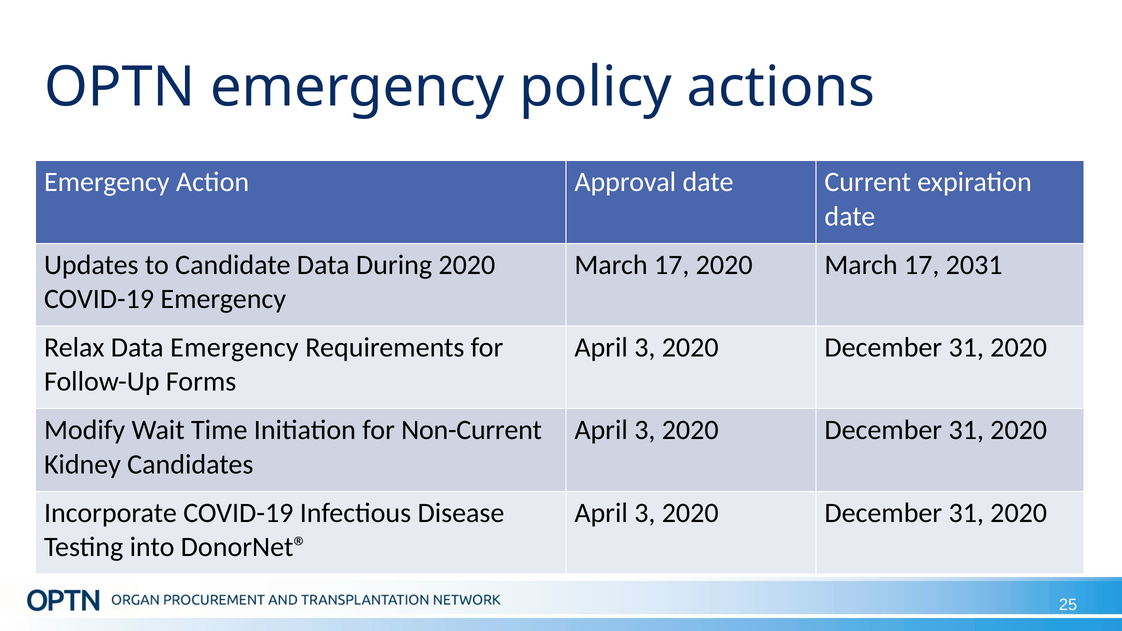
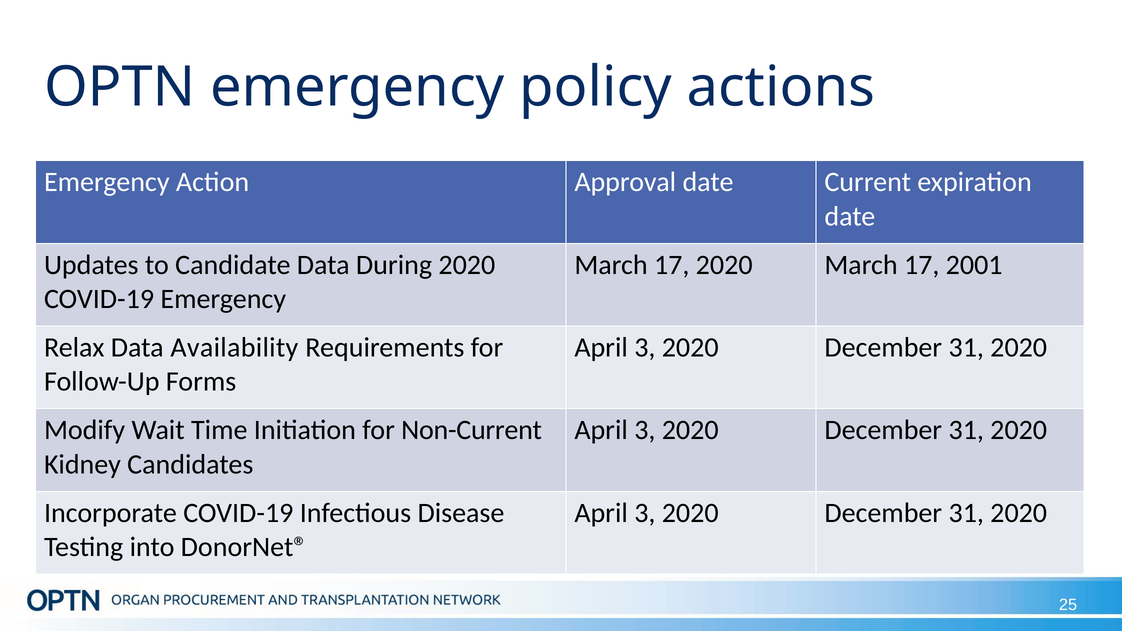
2031: 2031 -> 2001
Data Emergency: Emergency -> Availability
